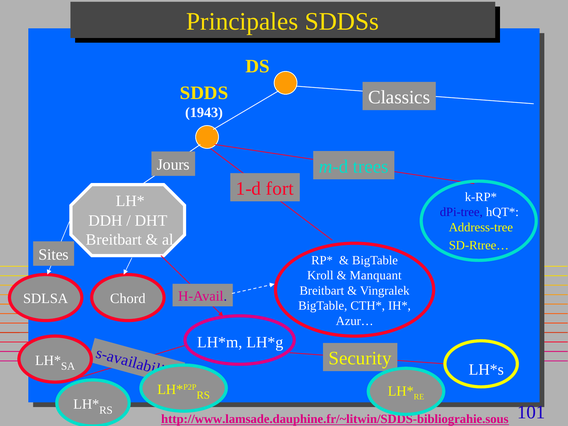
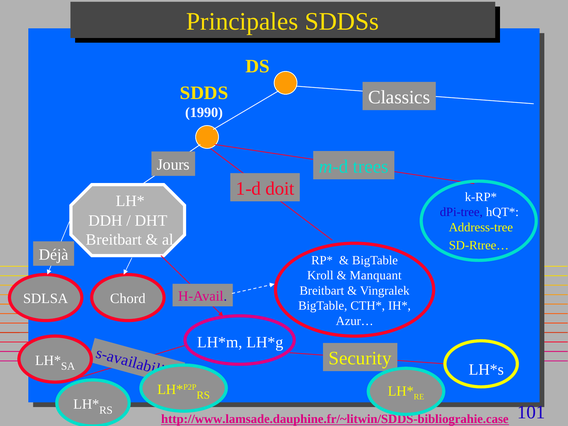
1943: 1943 -> 1990
fort: fort -> doit
Sites: Sites -> Déjà
http://www.lamsade.dauphine.fr/~litwin/SDDS-bibliograhie.sous: http://www.lamsade.dauphine.fr/~litwin/SDDS-bibliograhie.sous -> http://www.lamsade.dauphine.fr/~litwin/SDDS-bibliograhie.case
